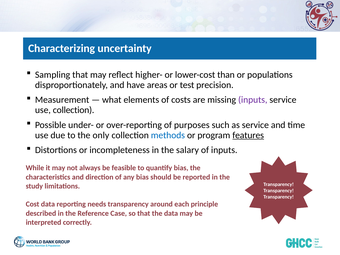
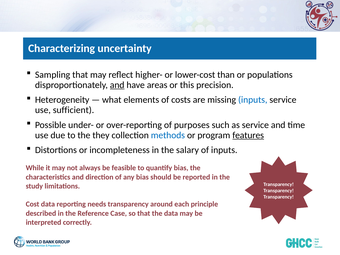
and at (117, 85) underline: none -> present
test: test -> this
Measurement: Measurement -> Heterogeneity
inputs at (253, 100) colour: purple -> blue
use collection: collection -> sufficient
only: only -> they
